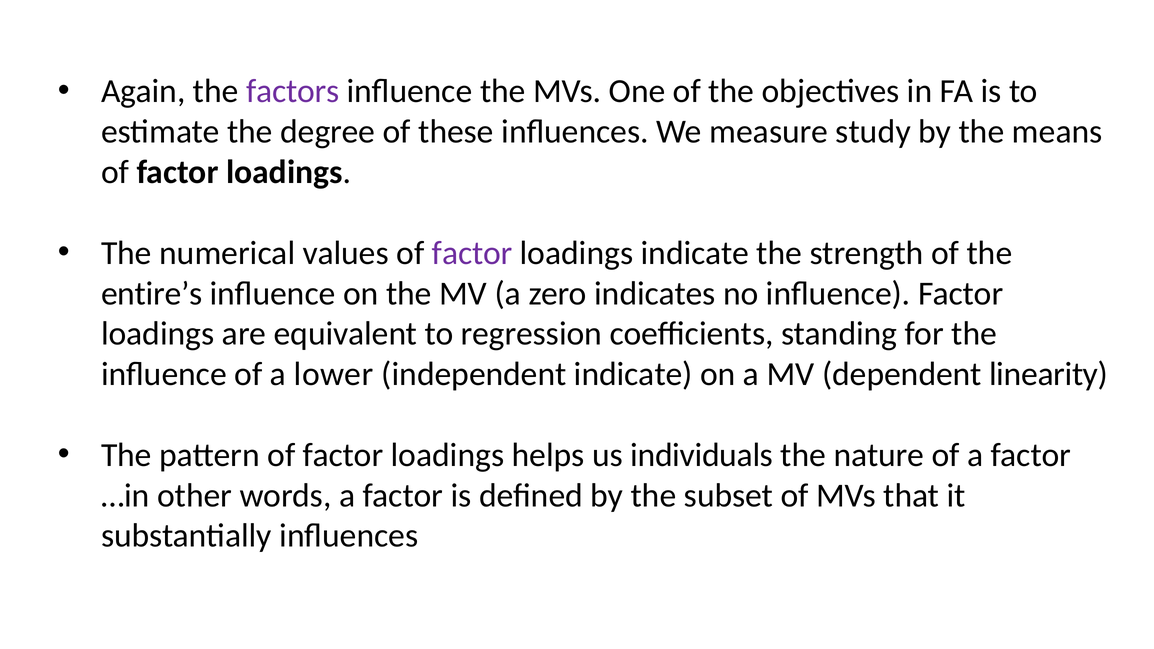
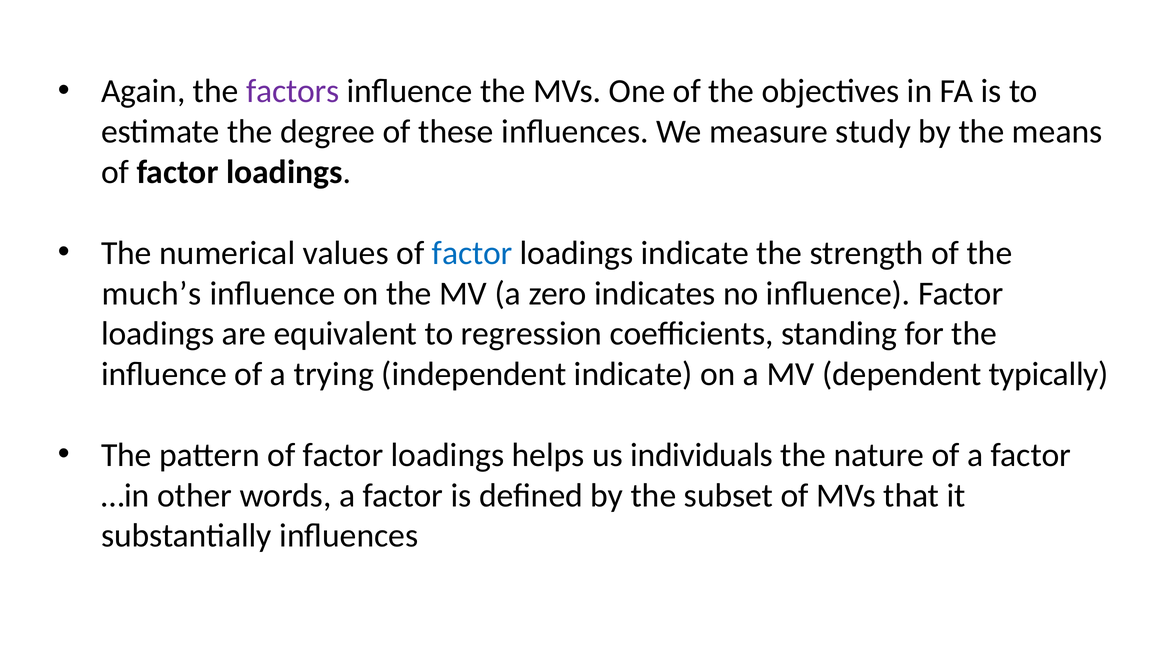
factor at (472, 253) colour: purple -> blue
entire’s: entire’s -> much’s
lower: lower -> trying
linearity: linearity -> typically
